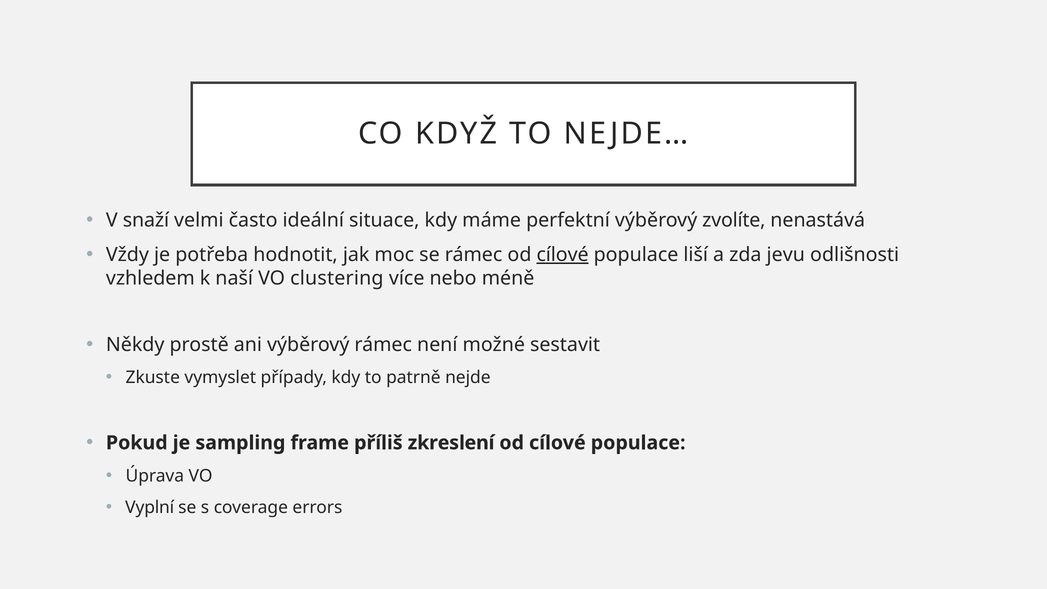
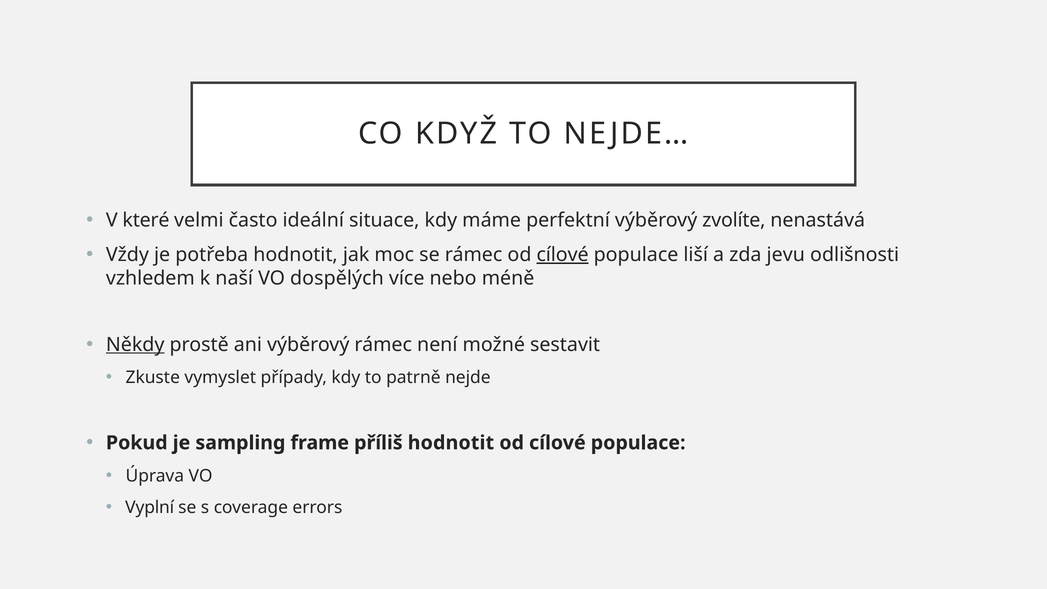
snaží: snaží -> které
clustering: clustering -> dospělých
Někdy underline: none -> present
příliš zkreslení: zkreslení -> hodnotit
